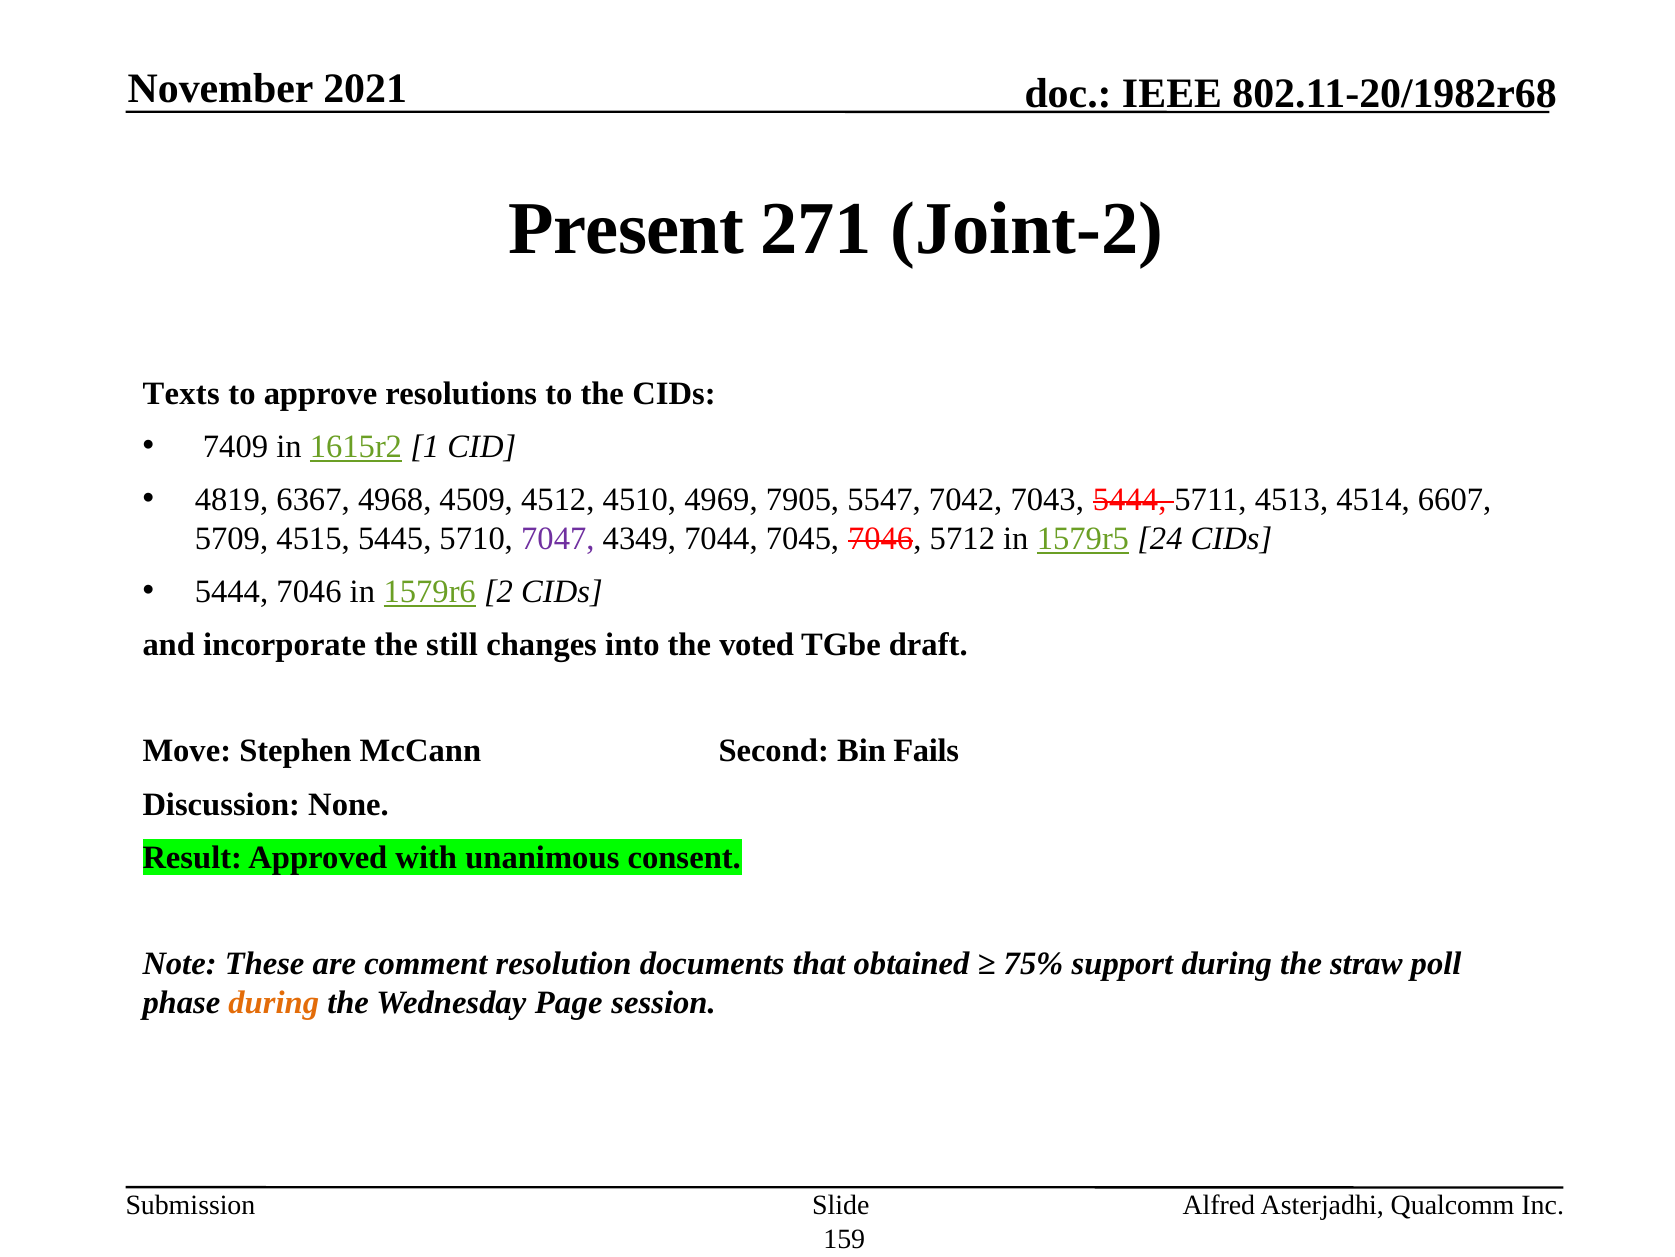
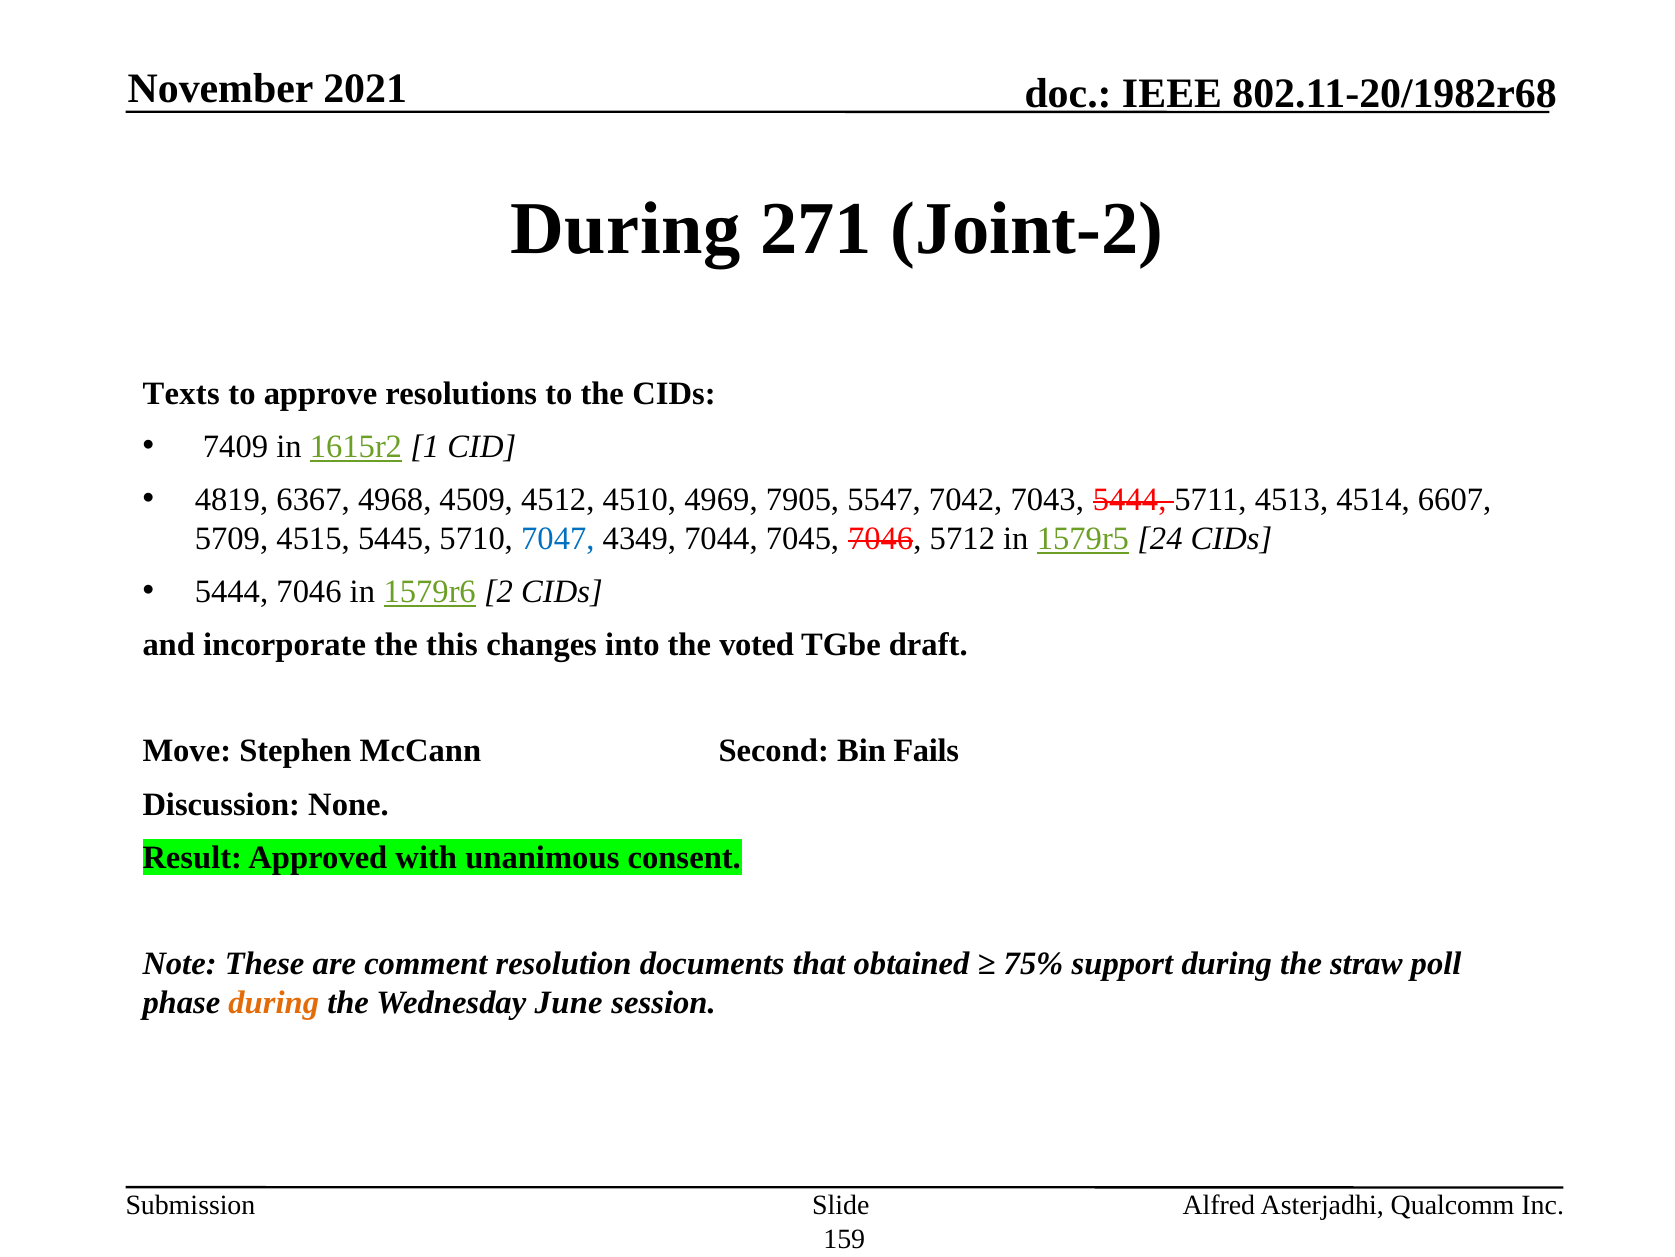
Present at (626, 228): Present -> During
7047 colour: purple -> blue
still: still -> this
Page: Page -> June
